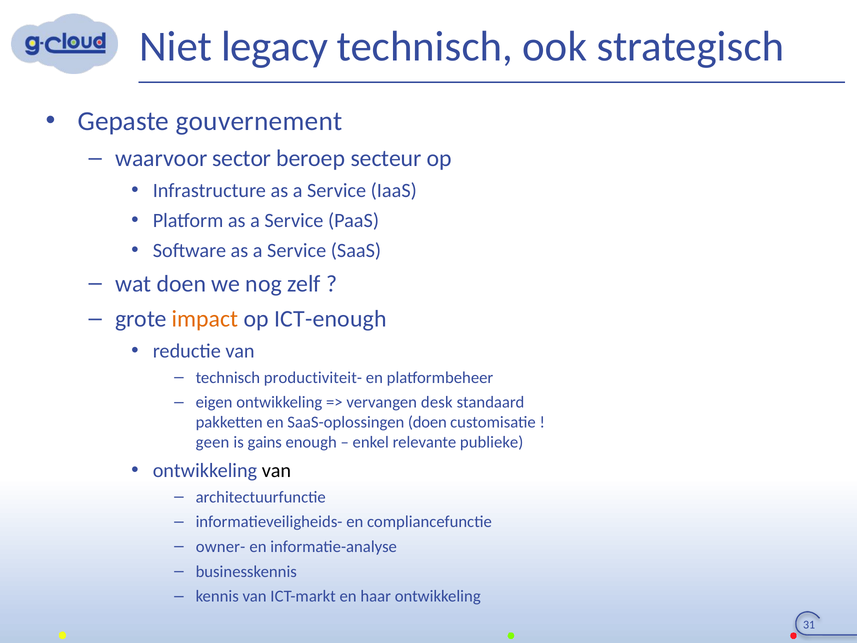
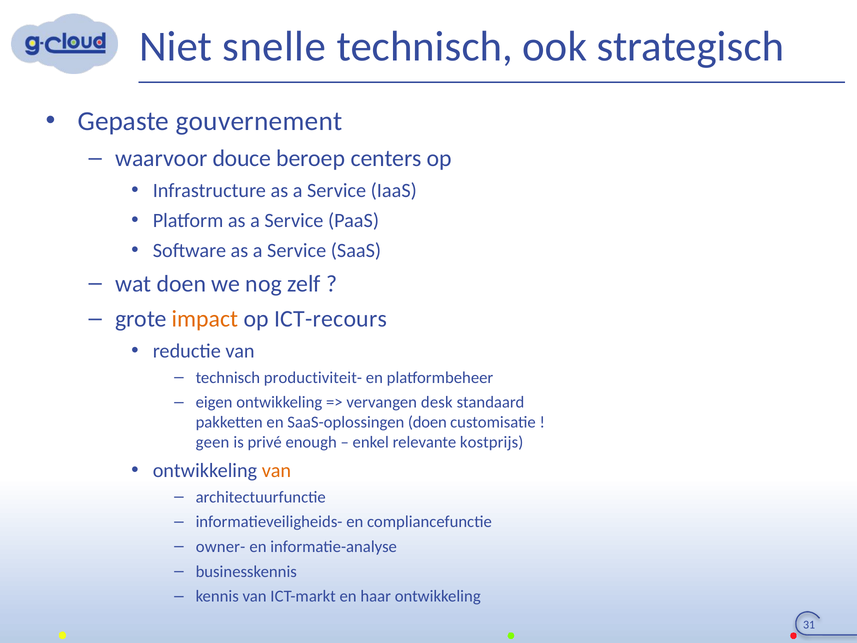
legacy: legacy -> snelle
sector: sector -> douce
secteur: secteur -> centers
ICT-enough: ICT-enough -> ICT-recours
gains: gains -> privé
publieke: publieke -> kostprijs
van at (276, 470) colour: black -> orange
